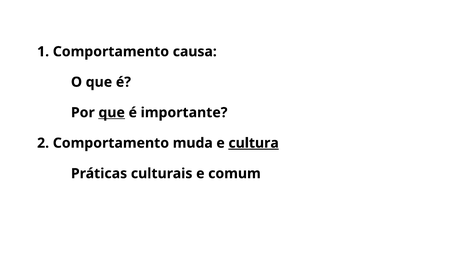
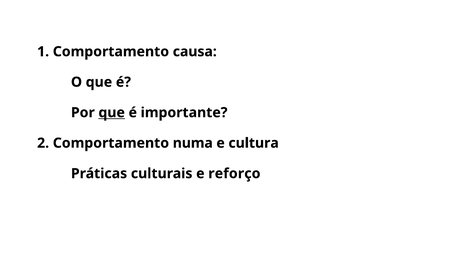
muda: muda -> numa
cultura underline: present -> none
comum: comum -> reforço
